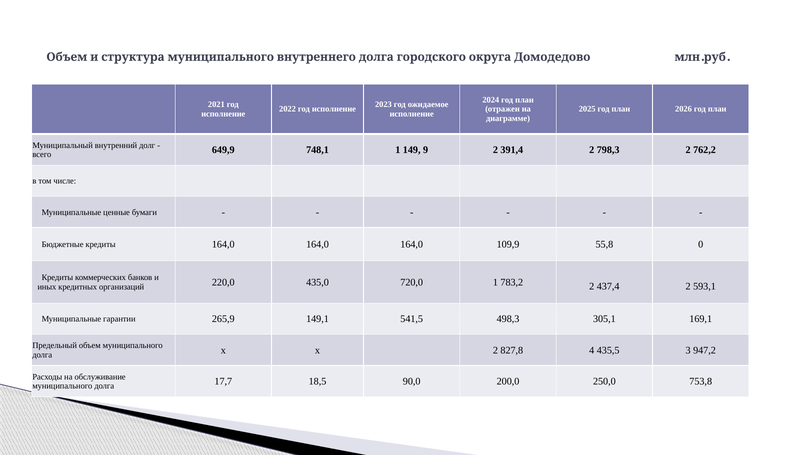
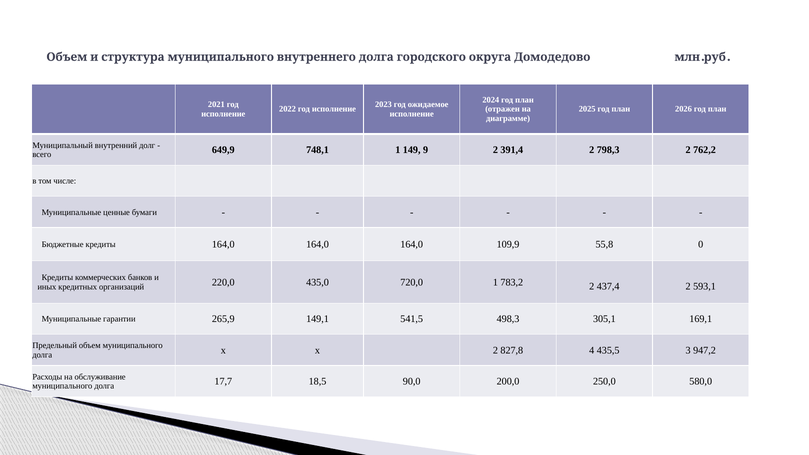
753,8: 753,8 -> 580,0
